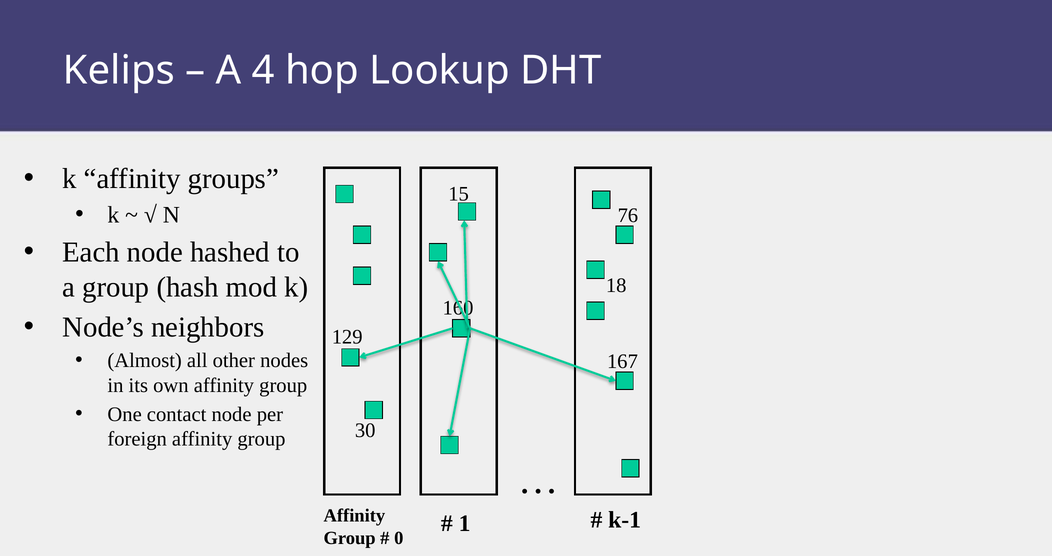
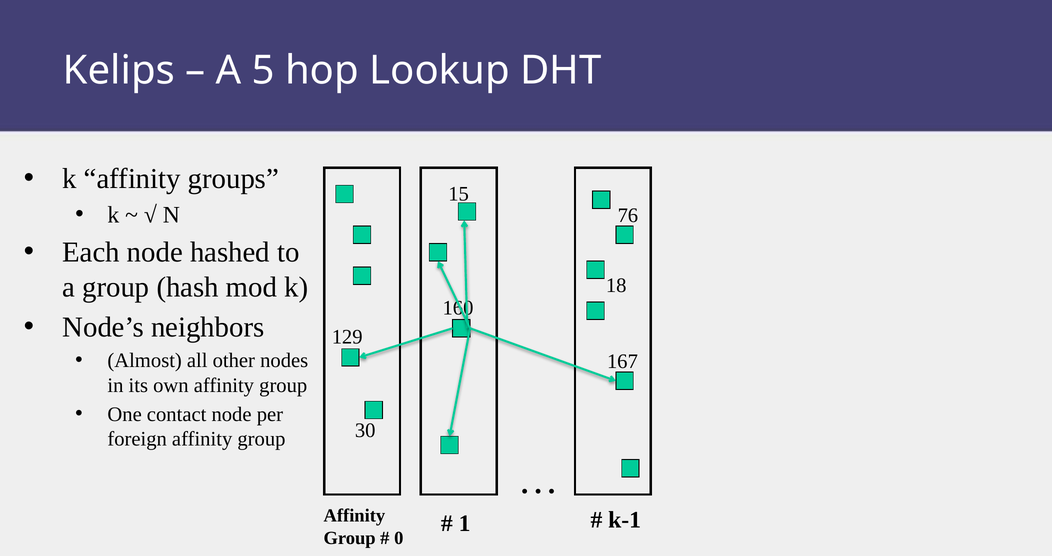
4: 4 -> 5
